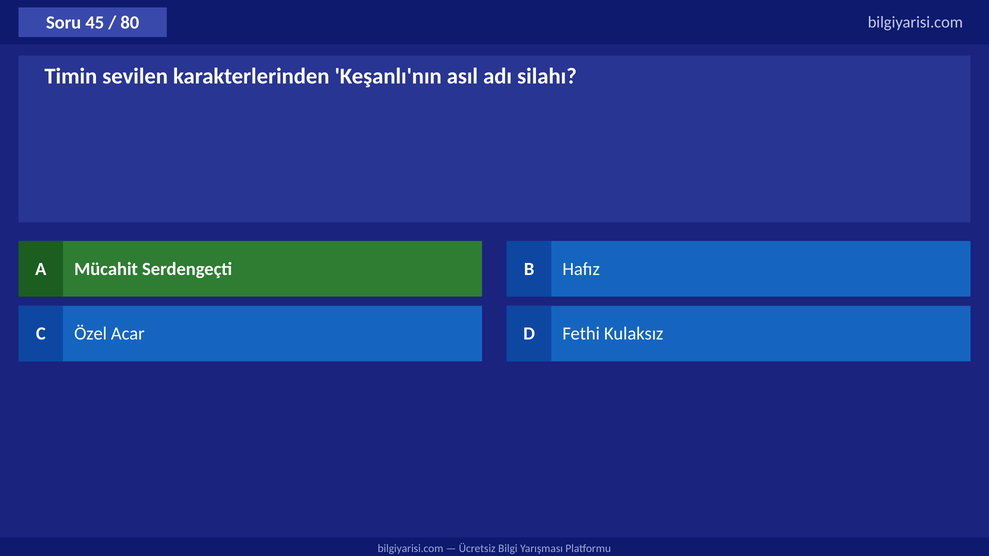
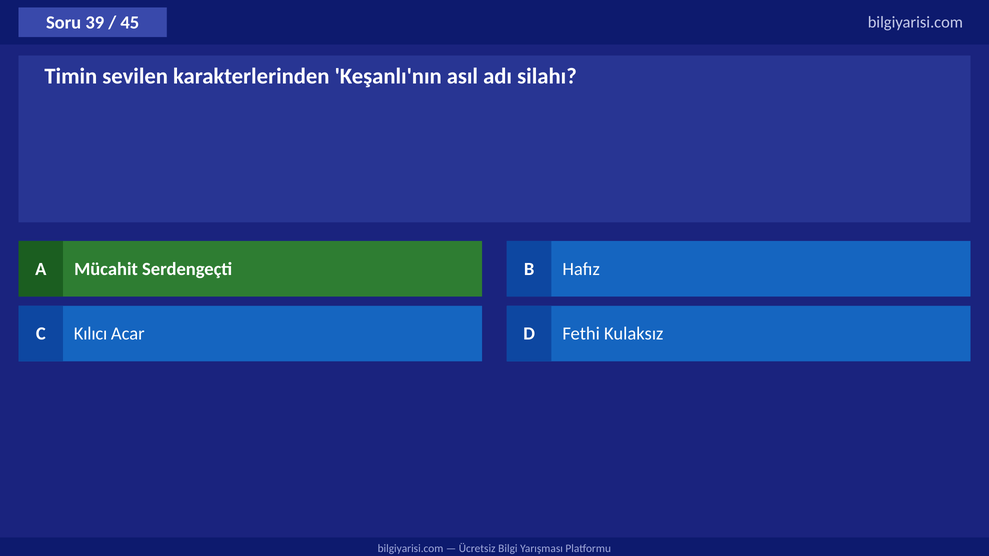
45: 45 -> 39
80: 80 -> 45
Özel: Özel -> Kılıcı
